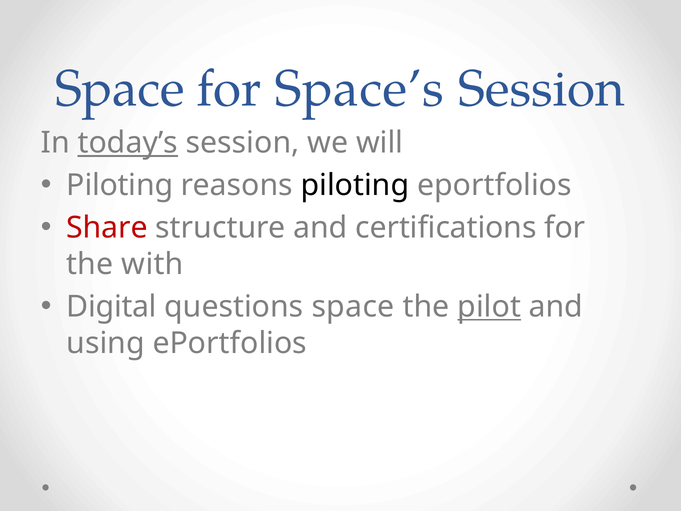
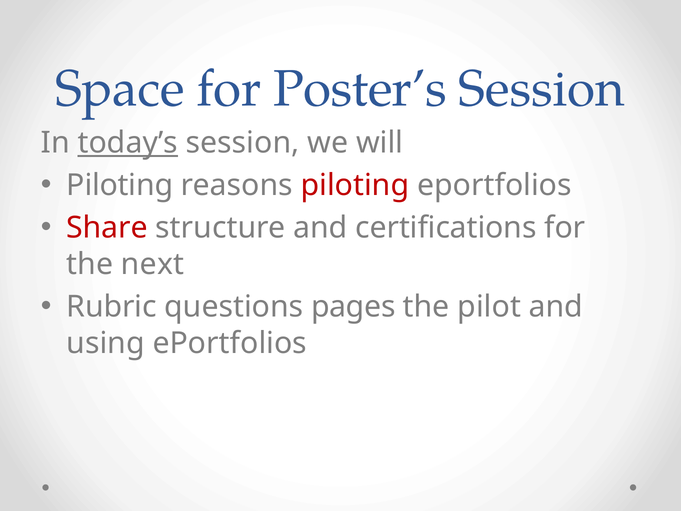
Space’s: Space’s -> Poster’s
piloting at (355, 185) colour: black -> red
with: with -> next
Digital: Digital -> Rubric
questions space: space -> pages
pilot underline: present -> none
